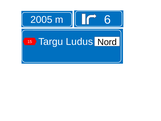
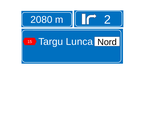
2005: 2005 -> 2080
6: 6 -> 2
Ludus: Ludus -> Lunca
